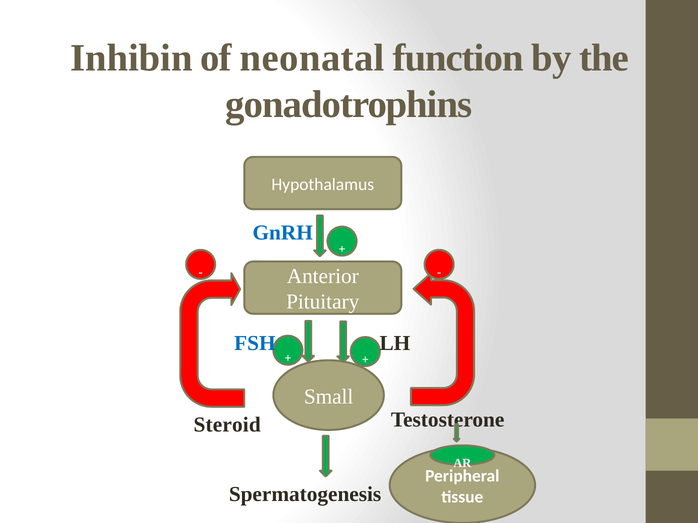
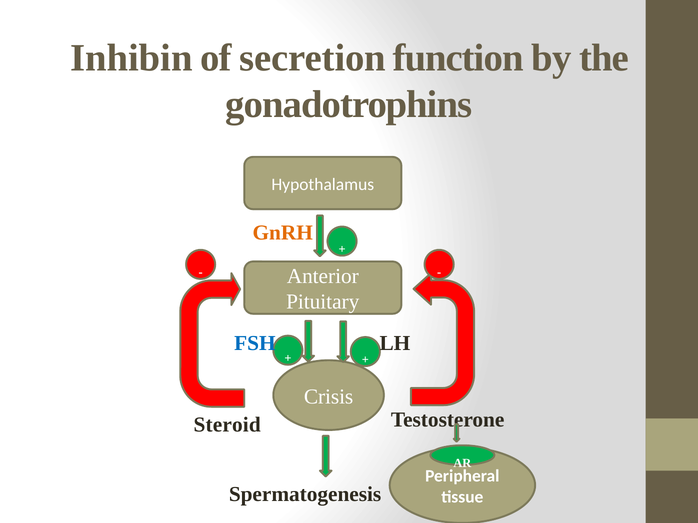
neonatal: neonatal -> secretion
GnRH colour: blue -> orange
Small: Small -> Crisis
